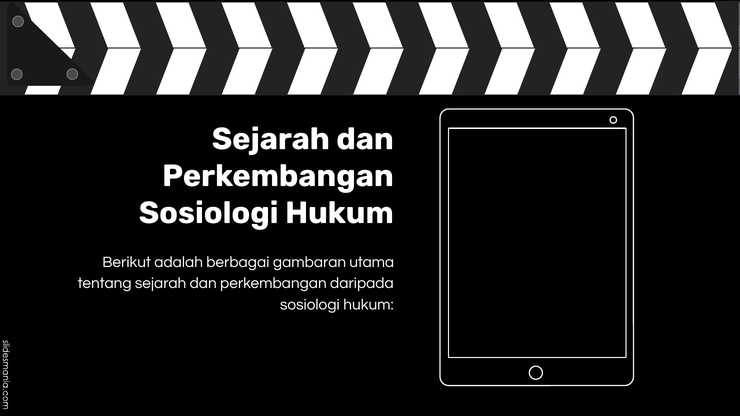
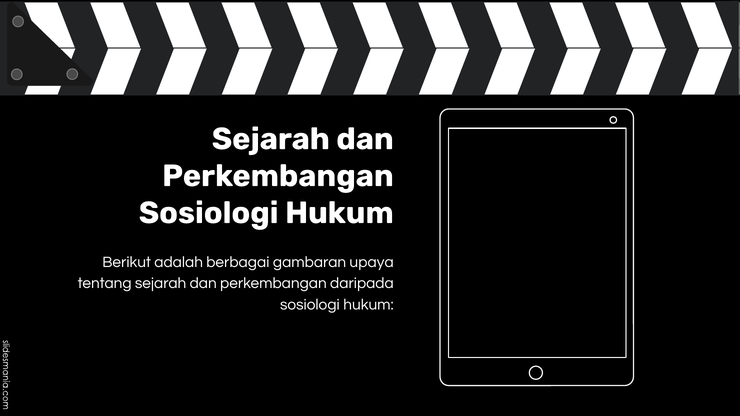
utama: utama -> upaya
